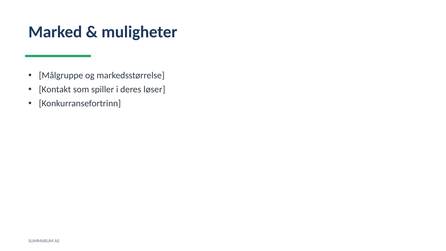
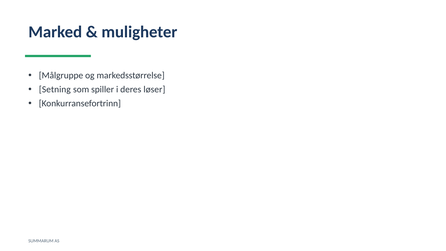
Kontakt: Kontakt -> Setning
